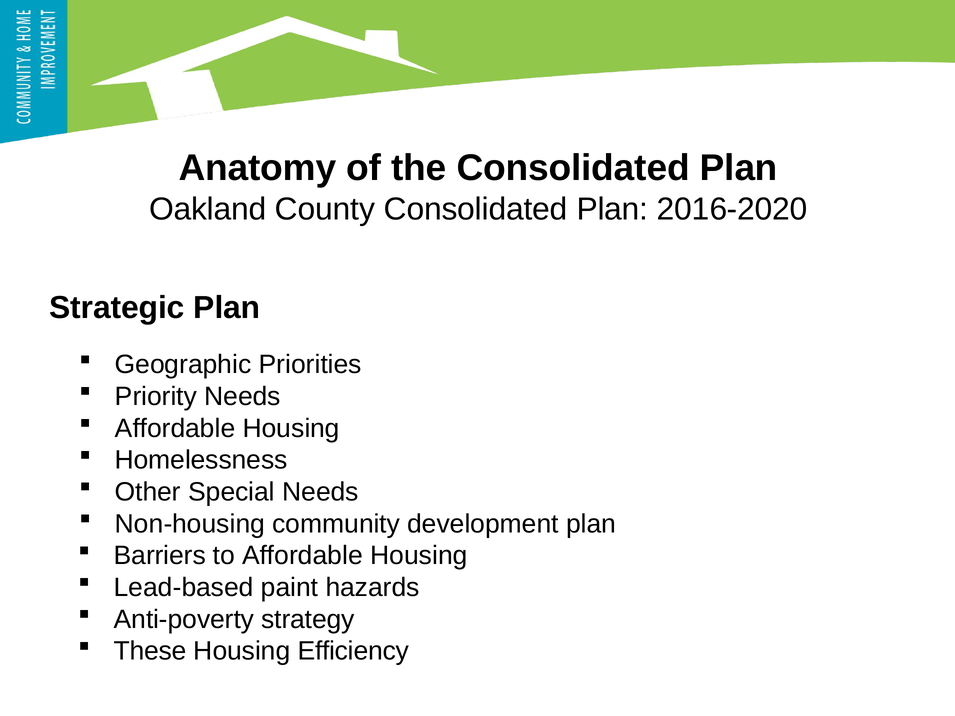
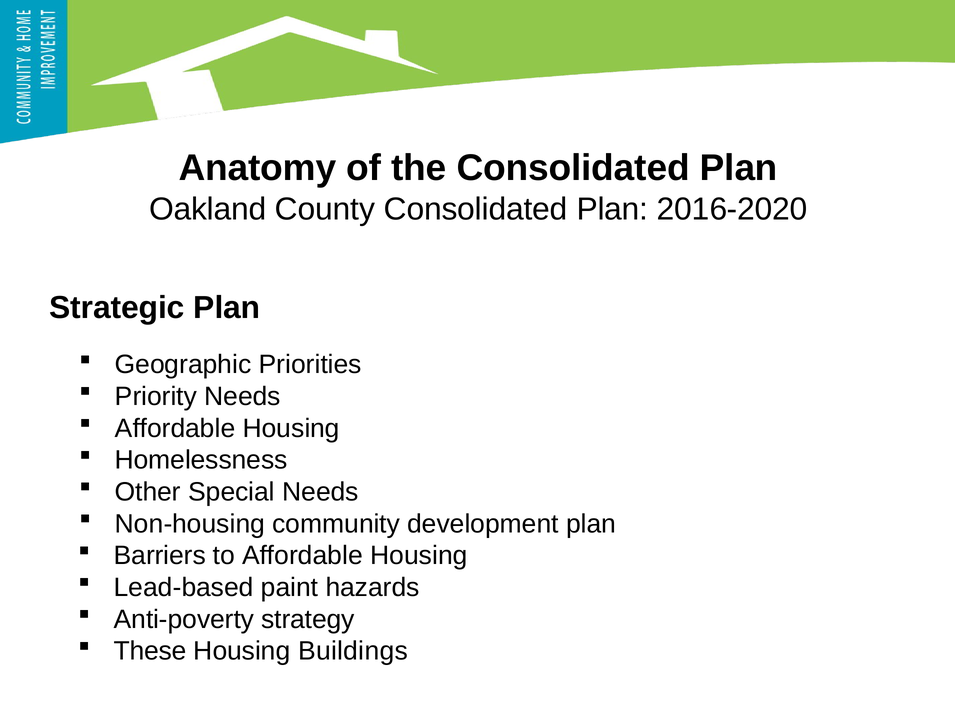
Efficiency: Efficiency -> Buildings
